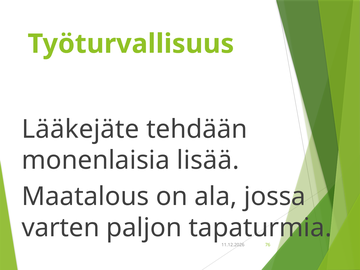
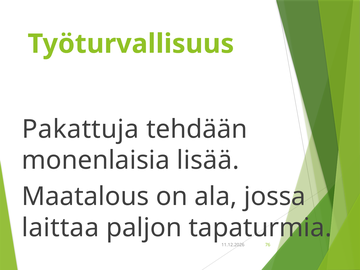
Lääkejäte: Lääkejäte -> Pakattuja
varten: varten -> laittaa
